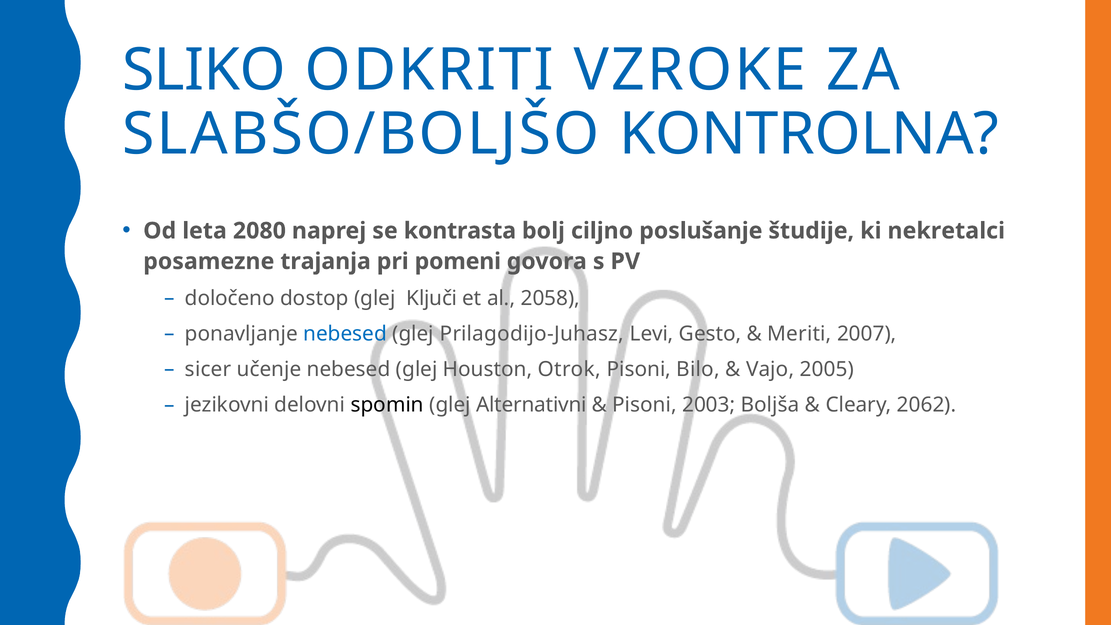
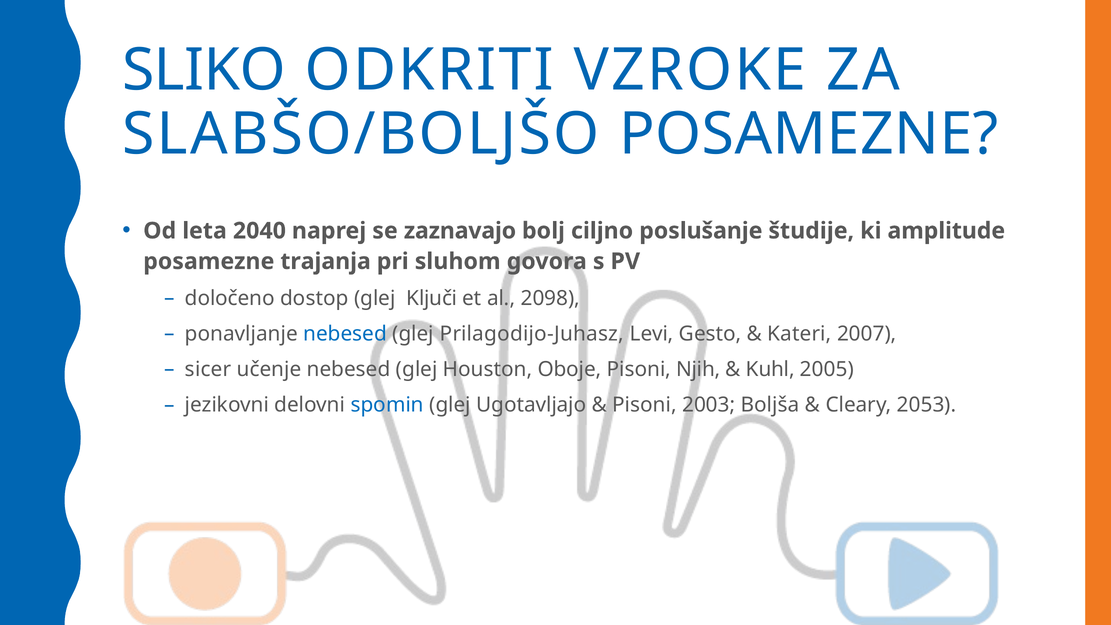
SLABŠO/BOLJŠO KONTROLNA: KONTROLNA -> POSAMEZNE
2080: 2080 -> 2040
kontrasta: kontrasta -> zaznavajo
nekretalci: nekretalci -> amplitude
pomeni: pomeni -> sluhom
2058: 2058 -> 2098
Meriti: Meriti -> Kateri
Otrok: Otrok -> Oboje
Bilo: Bilo -> Njih
Vajo: Vajo -> Kuhl
spomin colour: black -> blue
Alternativni: Alternativni -> Ugotavljajo
2062: 2062 -> 2053
